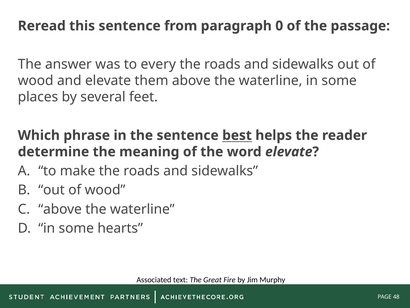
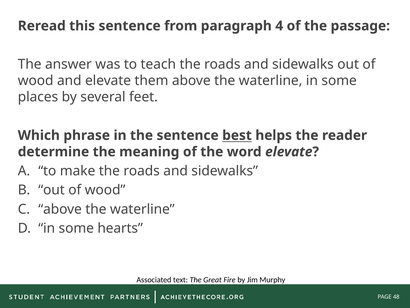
0: 0 -> 4
every: every -> teach
